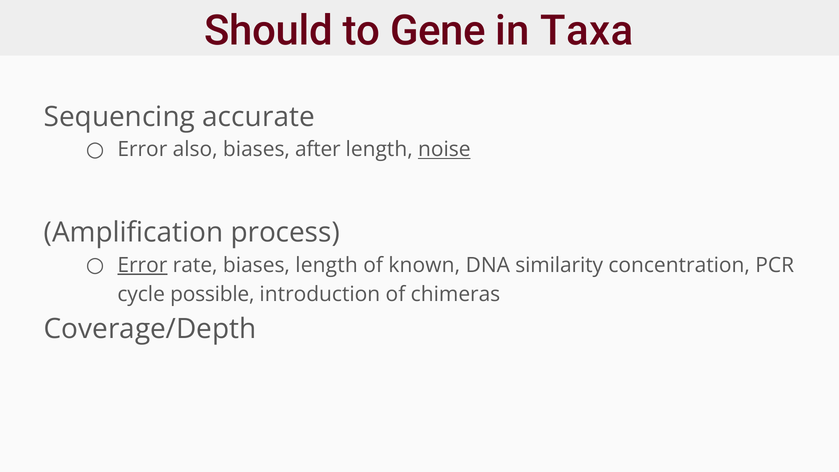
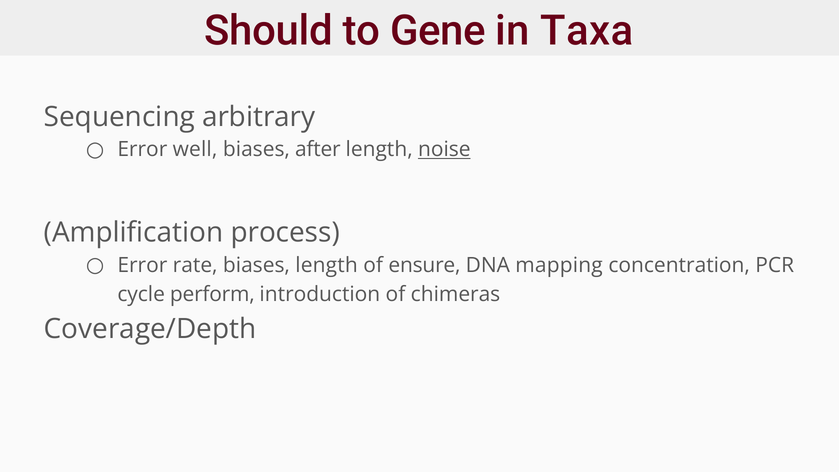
accurate: accurate -> arbitrary
also: also -> well
Error at (142, 265) underline: present -> none
known: known -> ensure
similarity: similarity -> mapping
possible: possible -> perform
